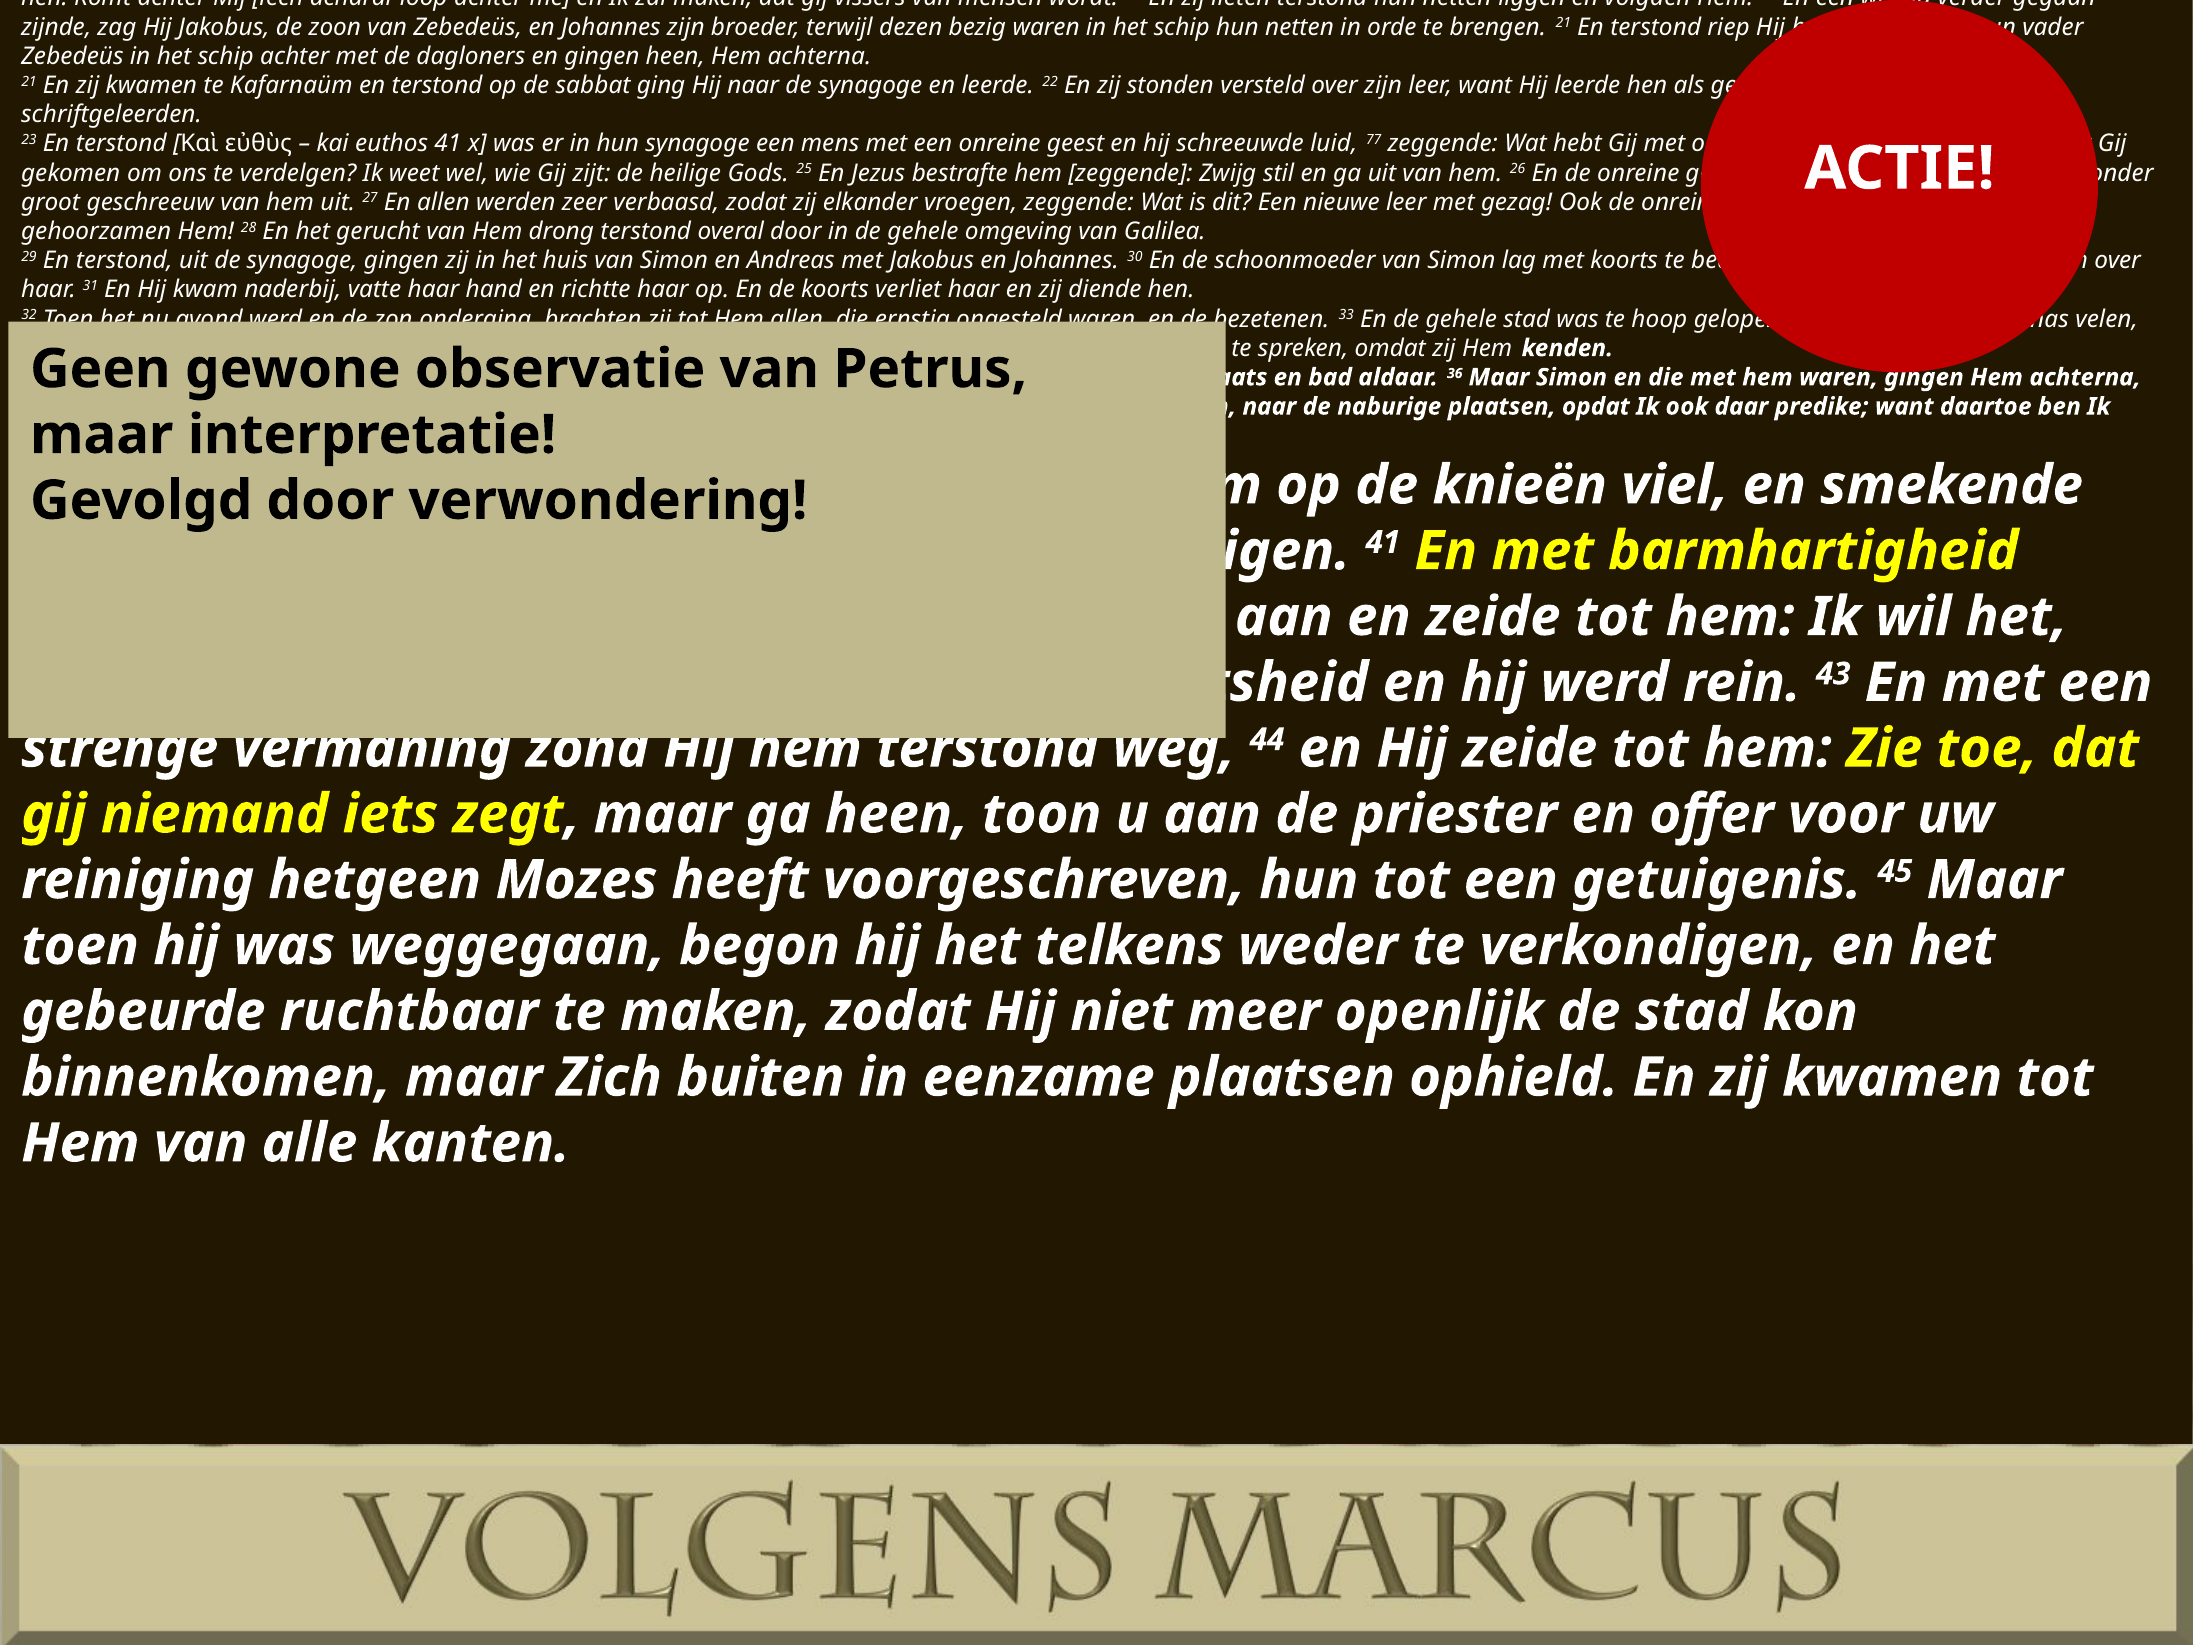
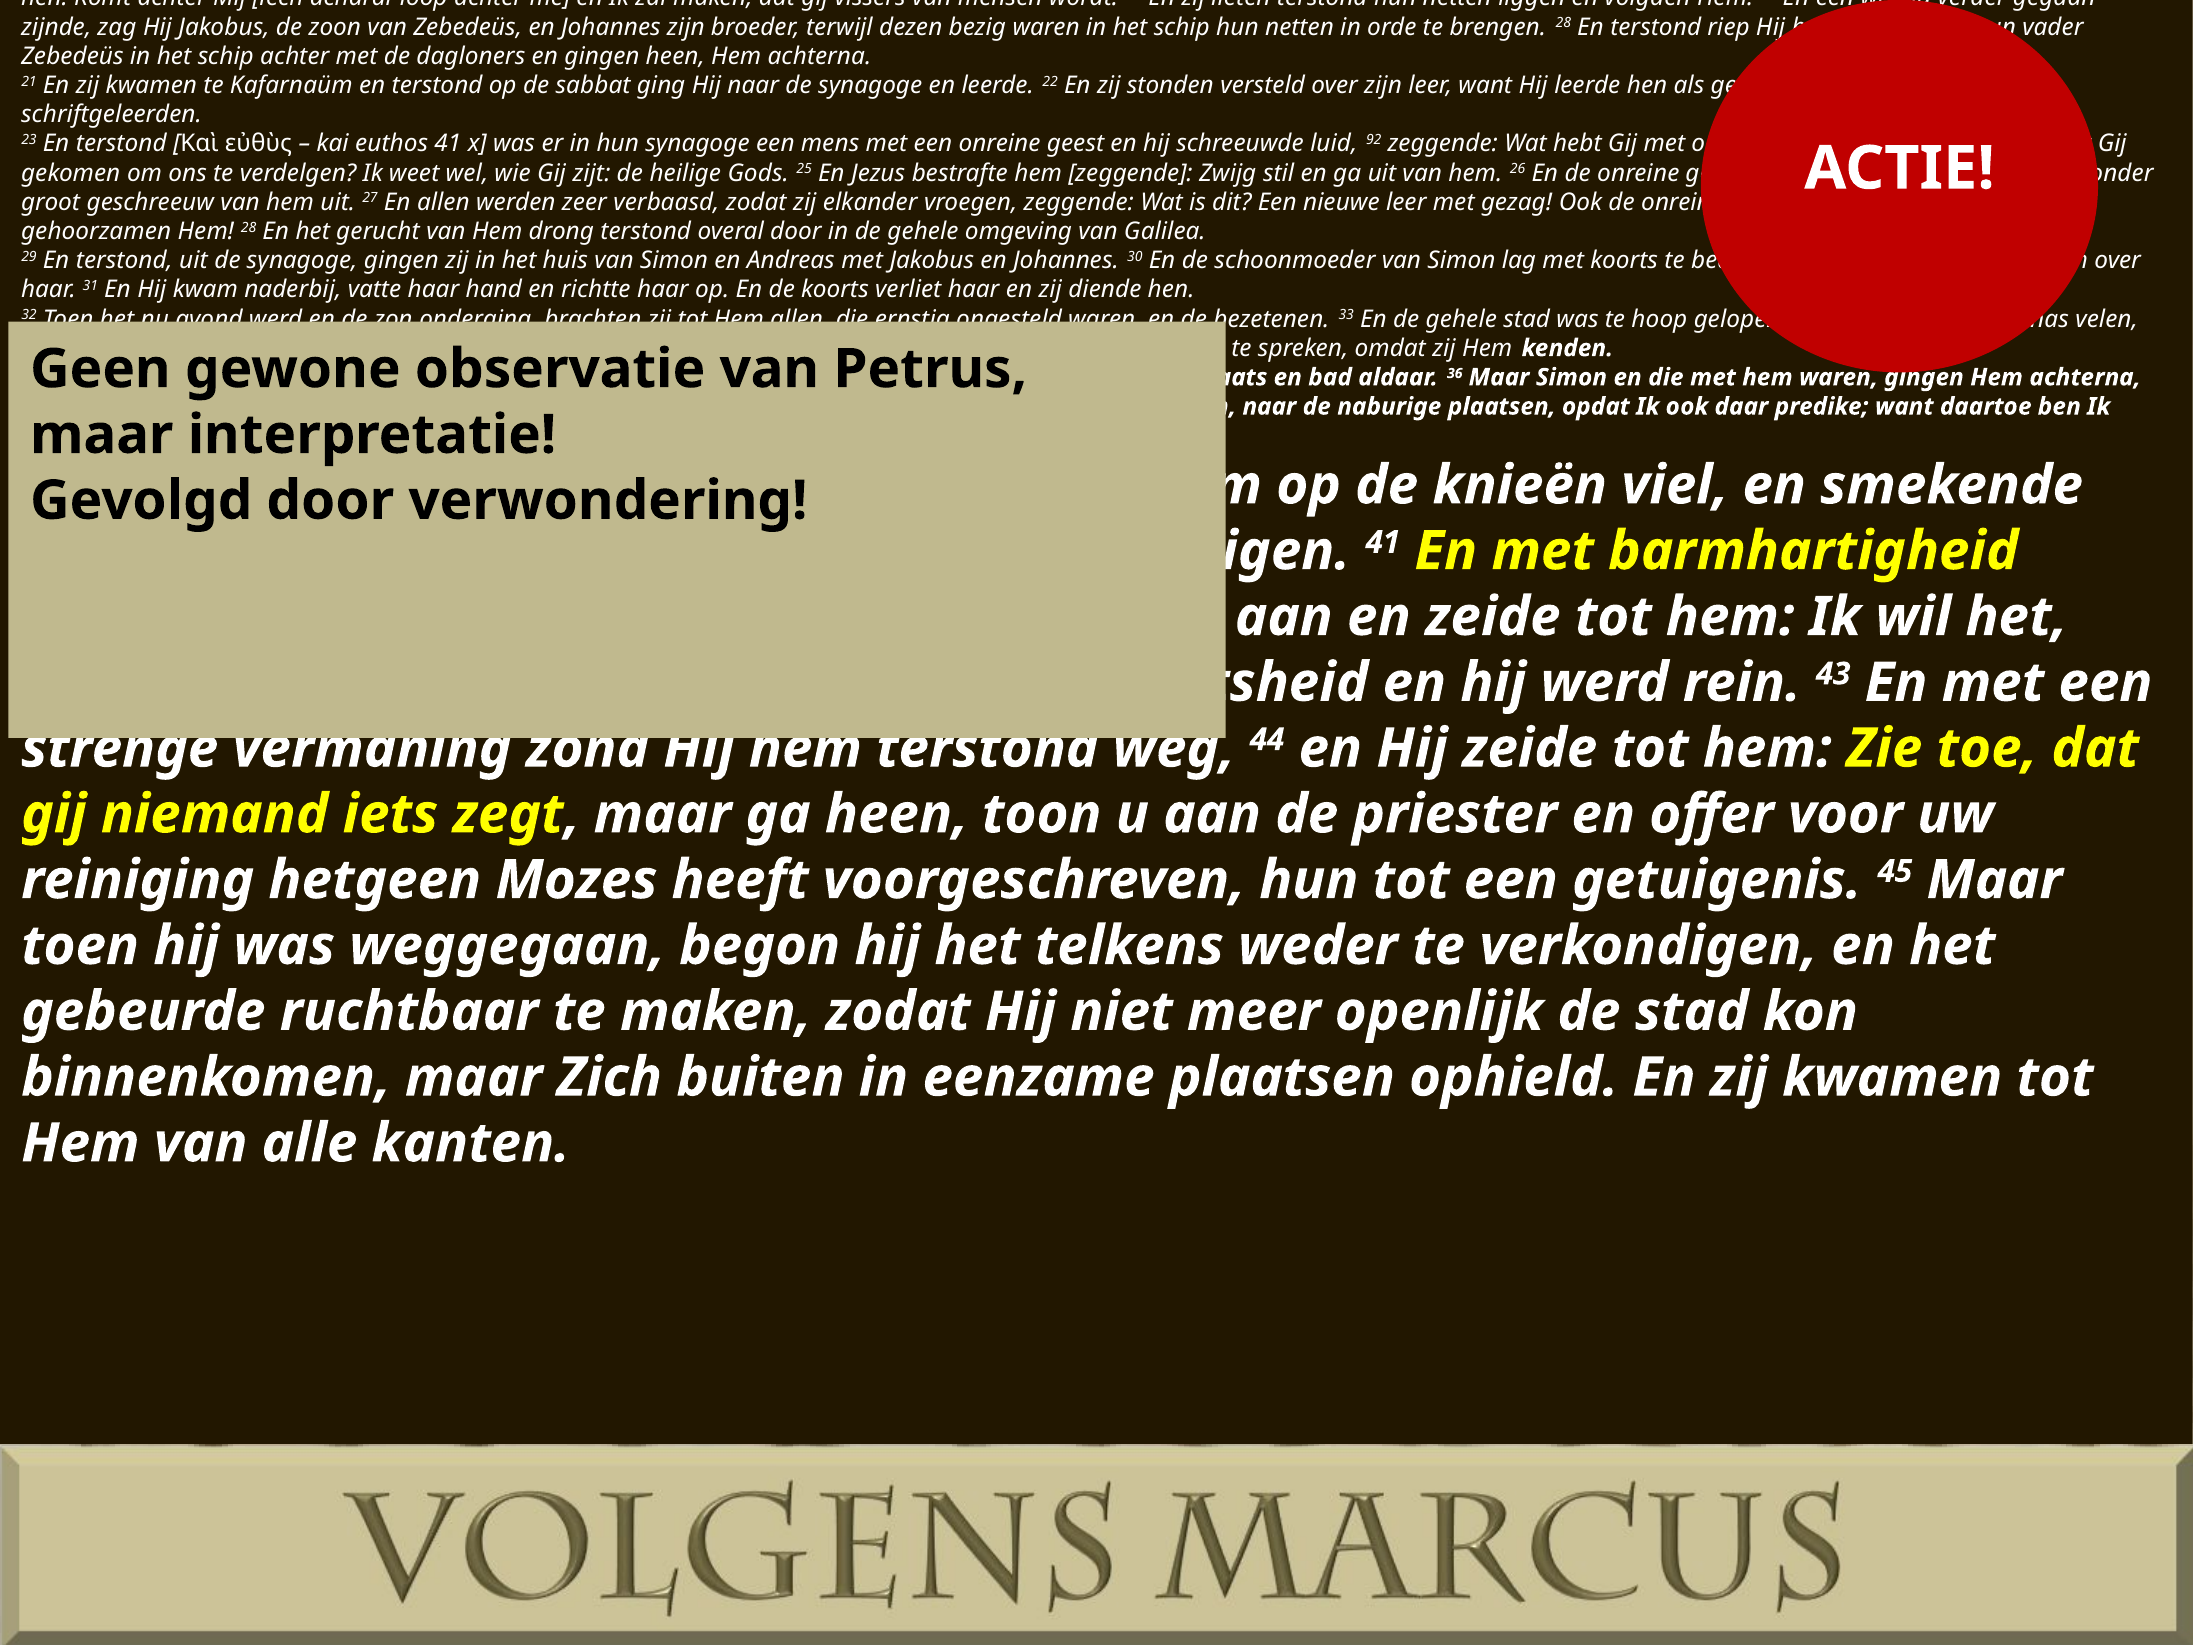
brengen 21: 21 -> 28
77: 77 -> 92
